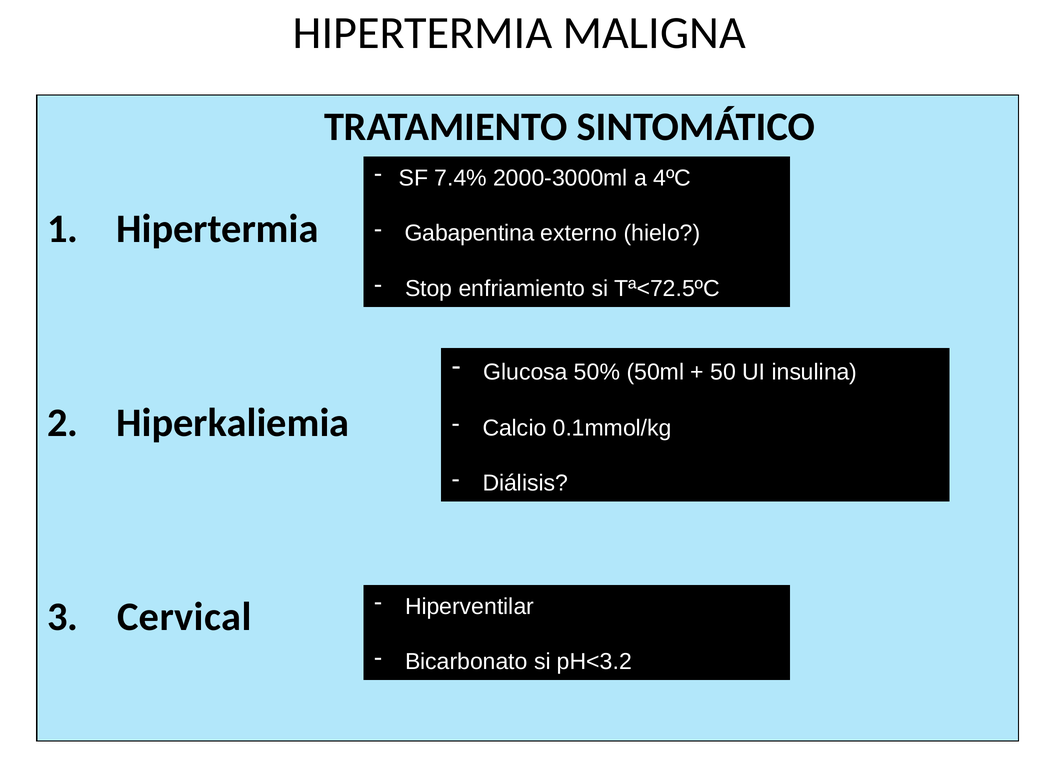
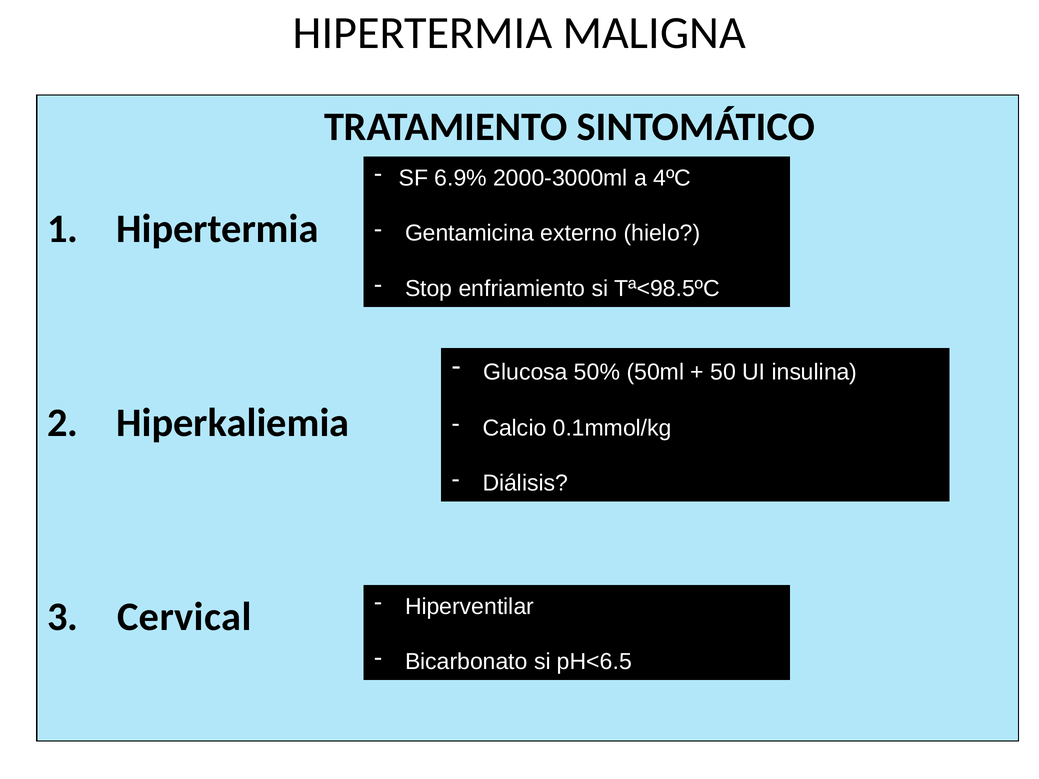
7.4%: 7.4% -> 6.9%
Gabapentina: Gabapentina -> Gentamicina
Tª<72.5ºC: Tª<72.5ºC -> Tª<98.5ºC
pH<3.2: pH<3.2 -> pH<6.5
